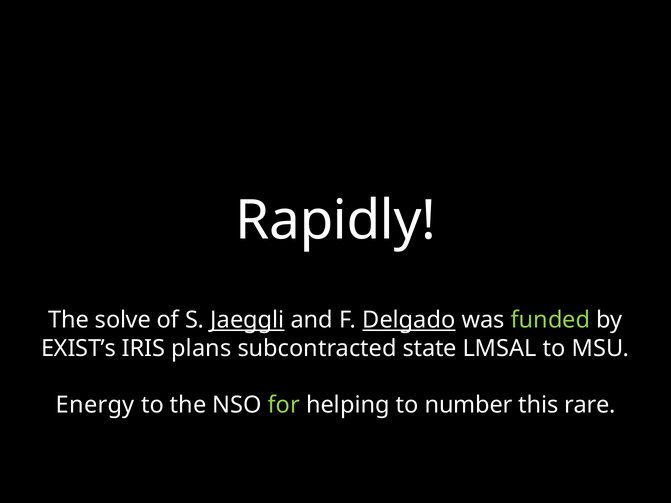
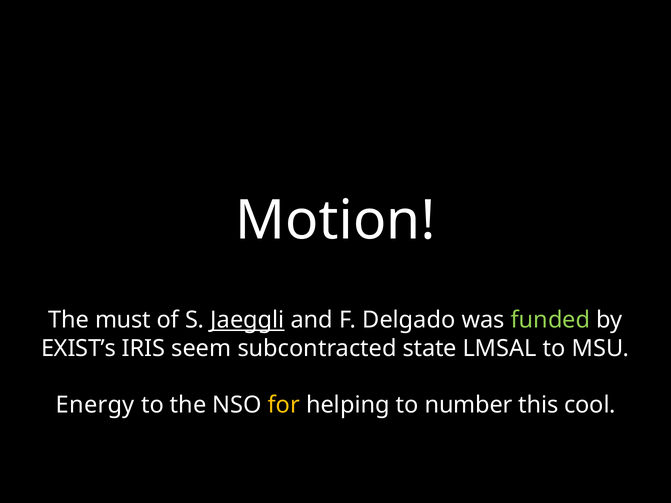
Rapidly: Rapidly -> Motion
solve: solve -> must
Delgado underline: present -> none
plans: plans -> seem
for colour: light green -> yellow
rare: rare -> cool
